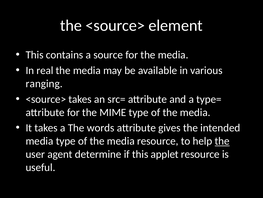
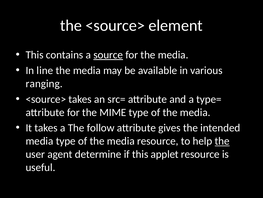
source underline: none -> present
real: real -> line
words: words -> follow
